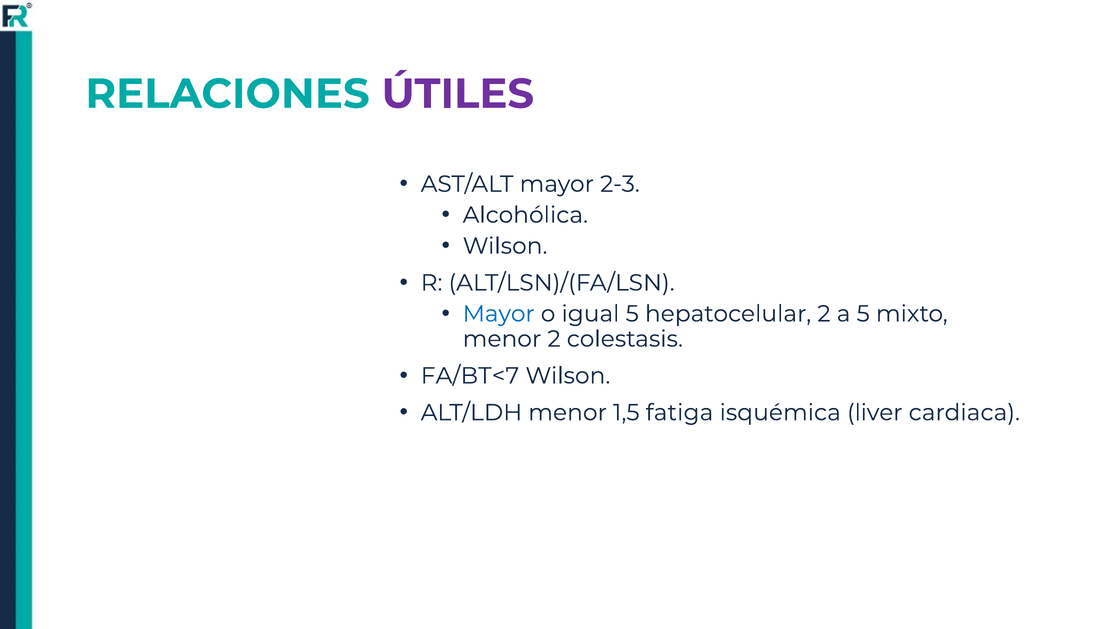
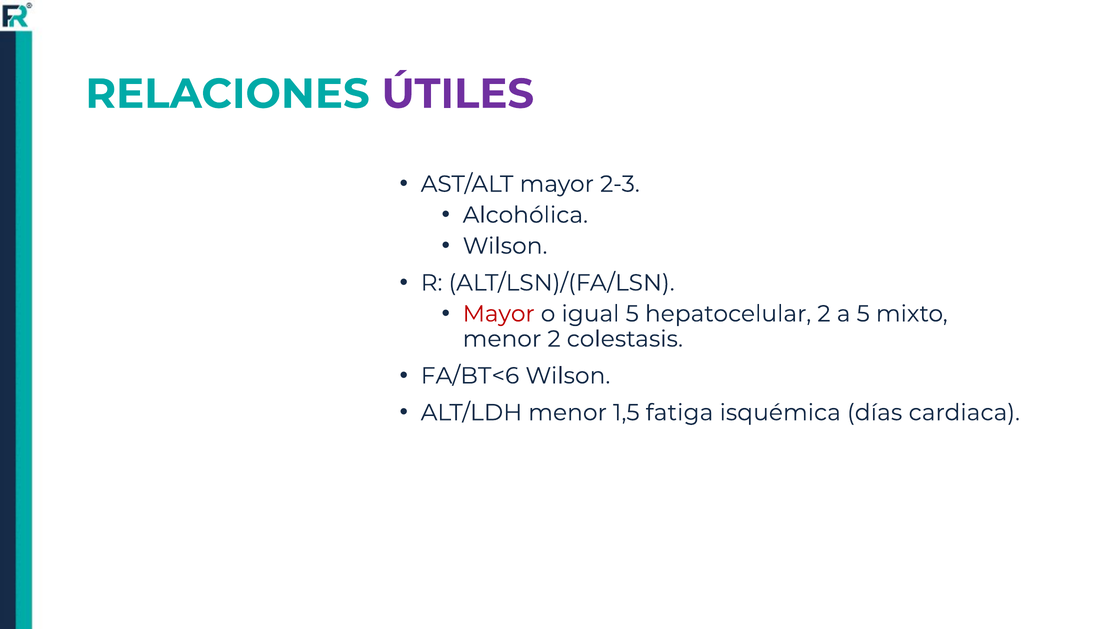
Mayor at (499, 314) colour: blue -> red
FA/BT<7: FA/BT<7 -> FA/BT<6
liver: liver -> días
